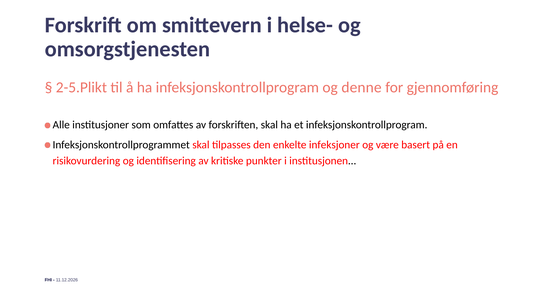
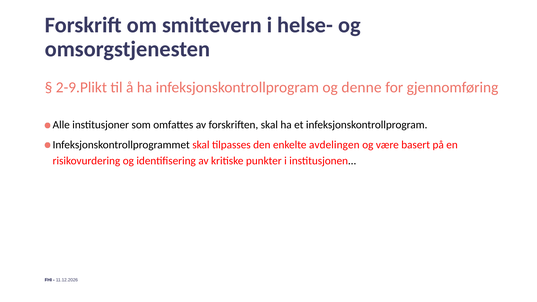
2-5.Plikt: 2-5.Plikt -> 2-9.Plikt
infeksjoner: infeksjoner -> avdelingen
